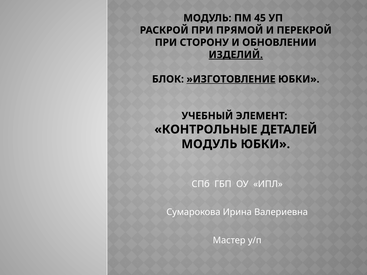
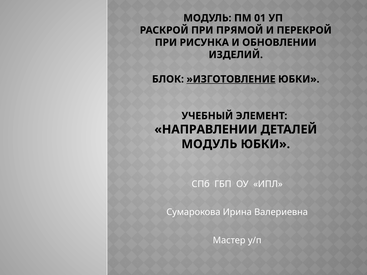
45: 45 -> 01
СТОРОНУ: СТОРОНУ -> РИСУНКА
ИЗДЕЛИЙ underline: present -> none
КОНТРОЛЬНЫЕ: КОНТРОЛЬНЫЕ -> НАПРАВЛЕНИИ
